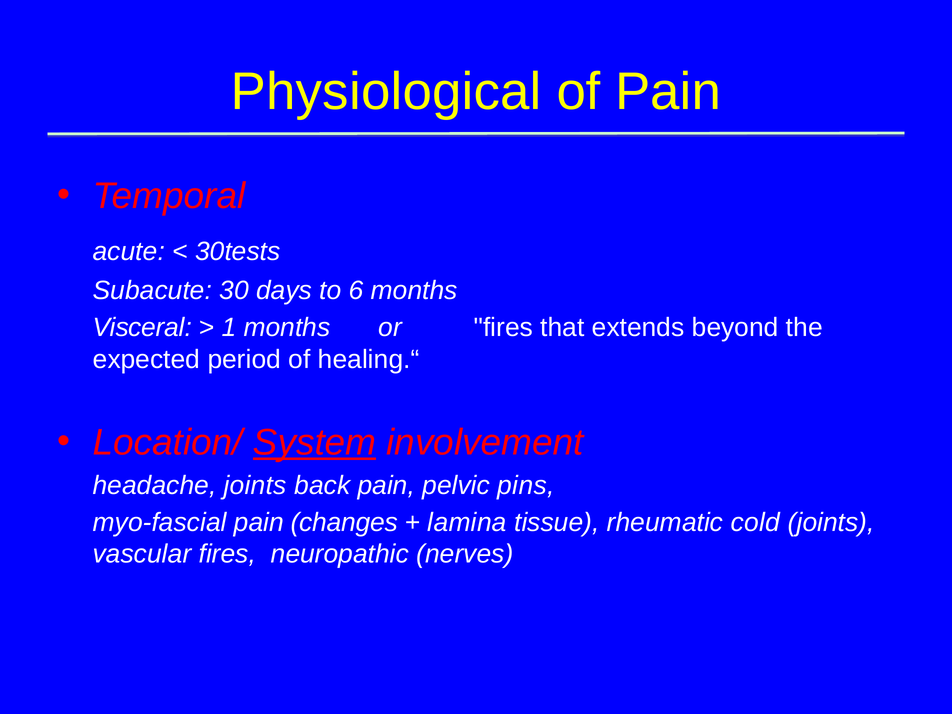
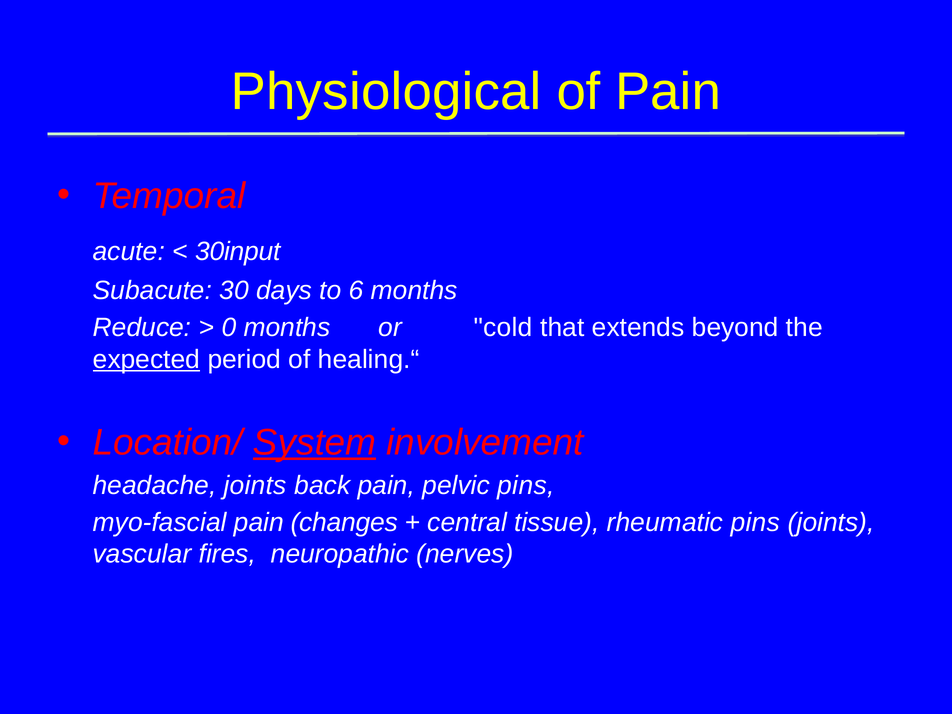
30tests: 30tests -> 30input
Visceral: Visceral -> Reduce
1: 1 -> 0
or fires: fires -> cold
expected underline: none -> present
lamina: lamina -> central
rheumatic cold: cold -> pins
